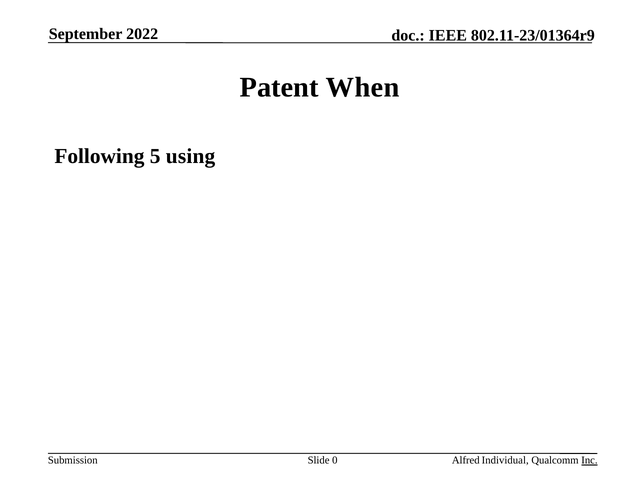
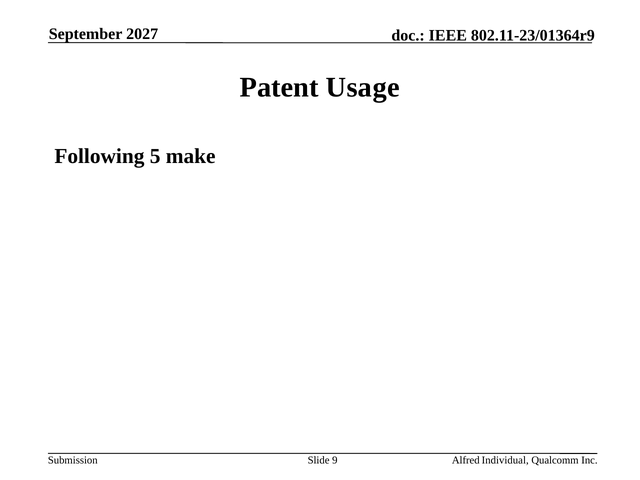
2022: 2022 -> 2027
When: When -> Usage
using: using -> make
0: 0 -> 9
Inc underline: present -> none
